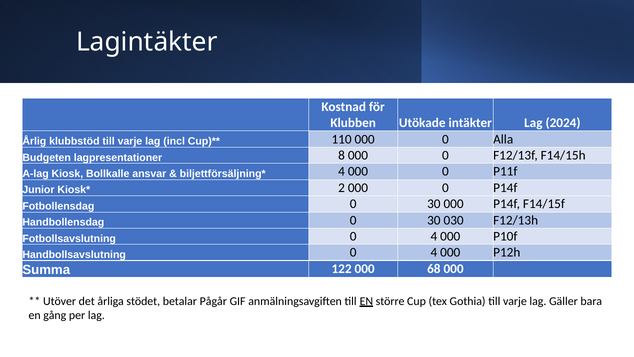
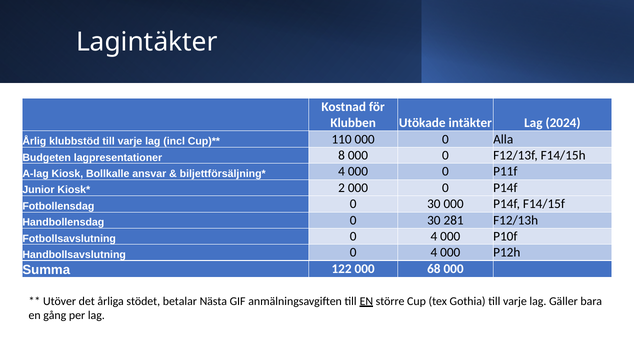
030: 030 -> 281
Pågår: Pågår -> Nästa
